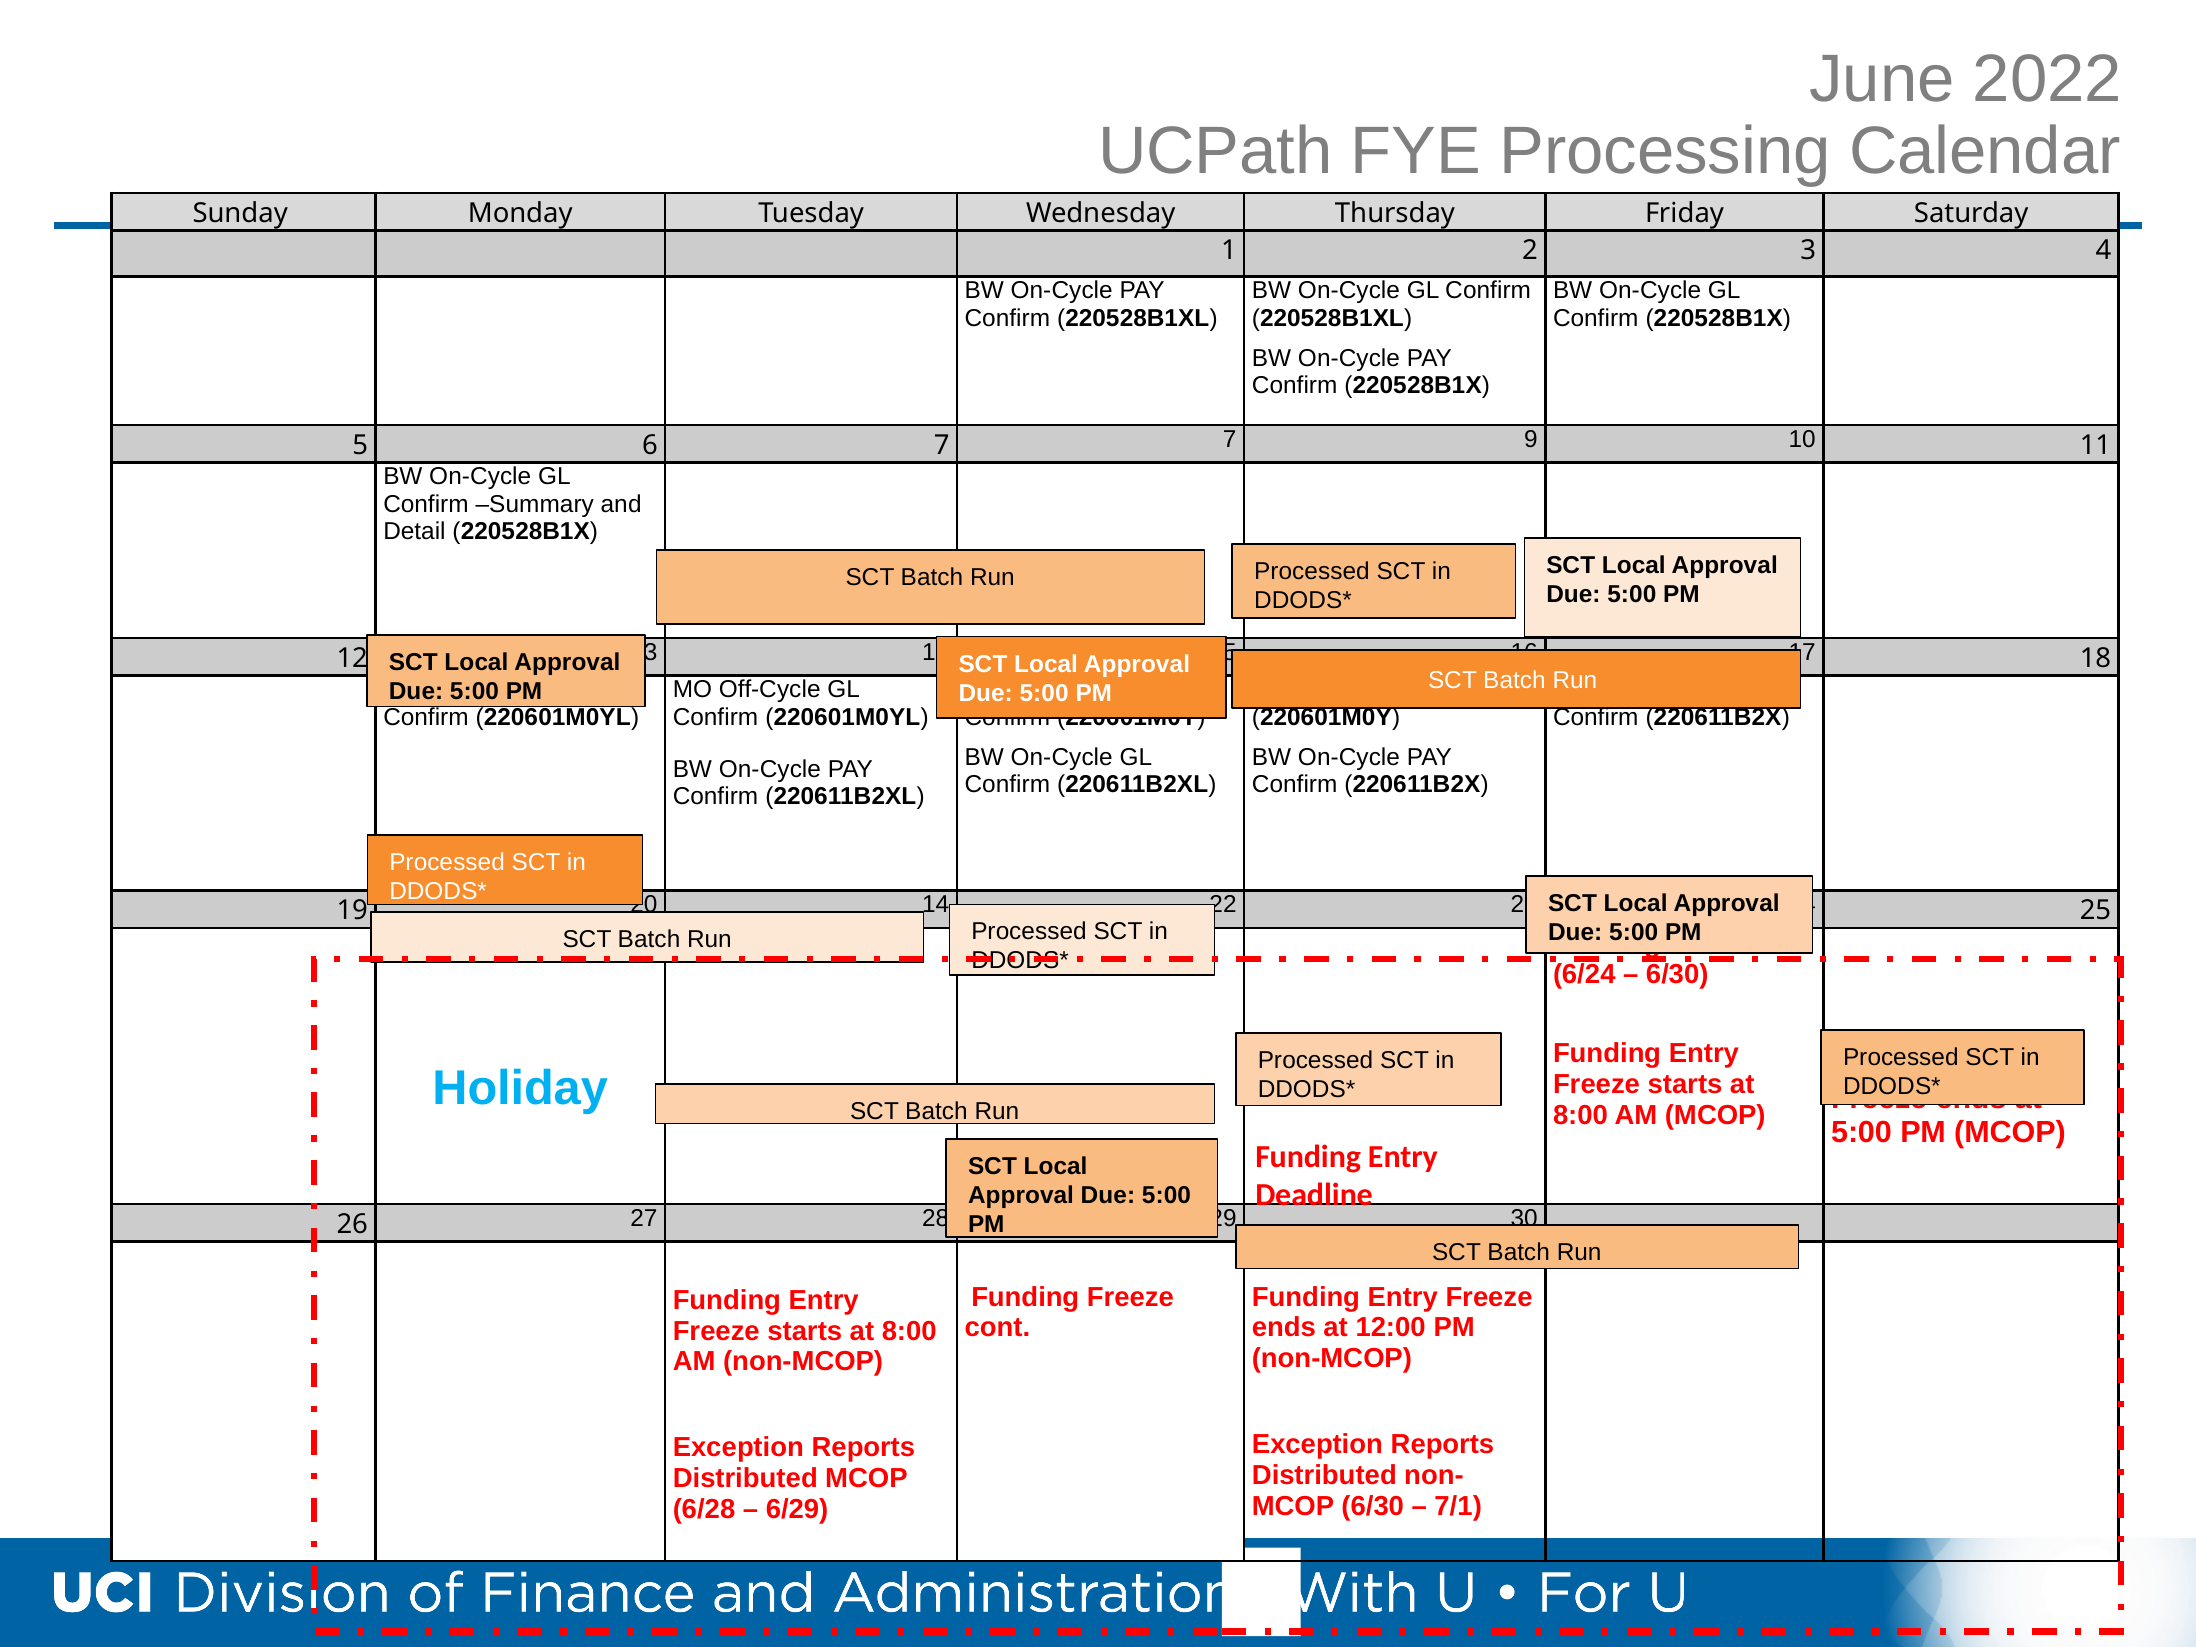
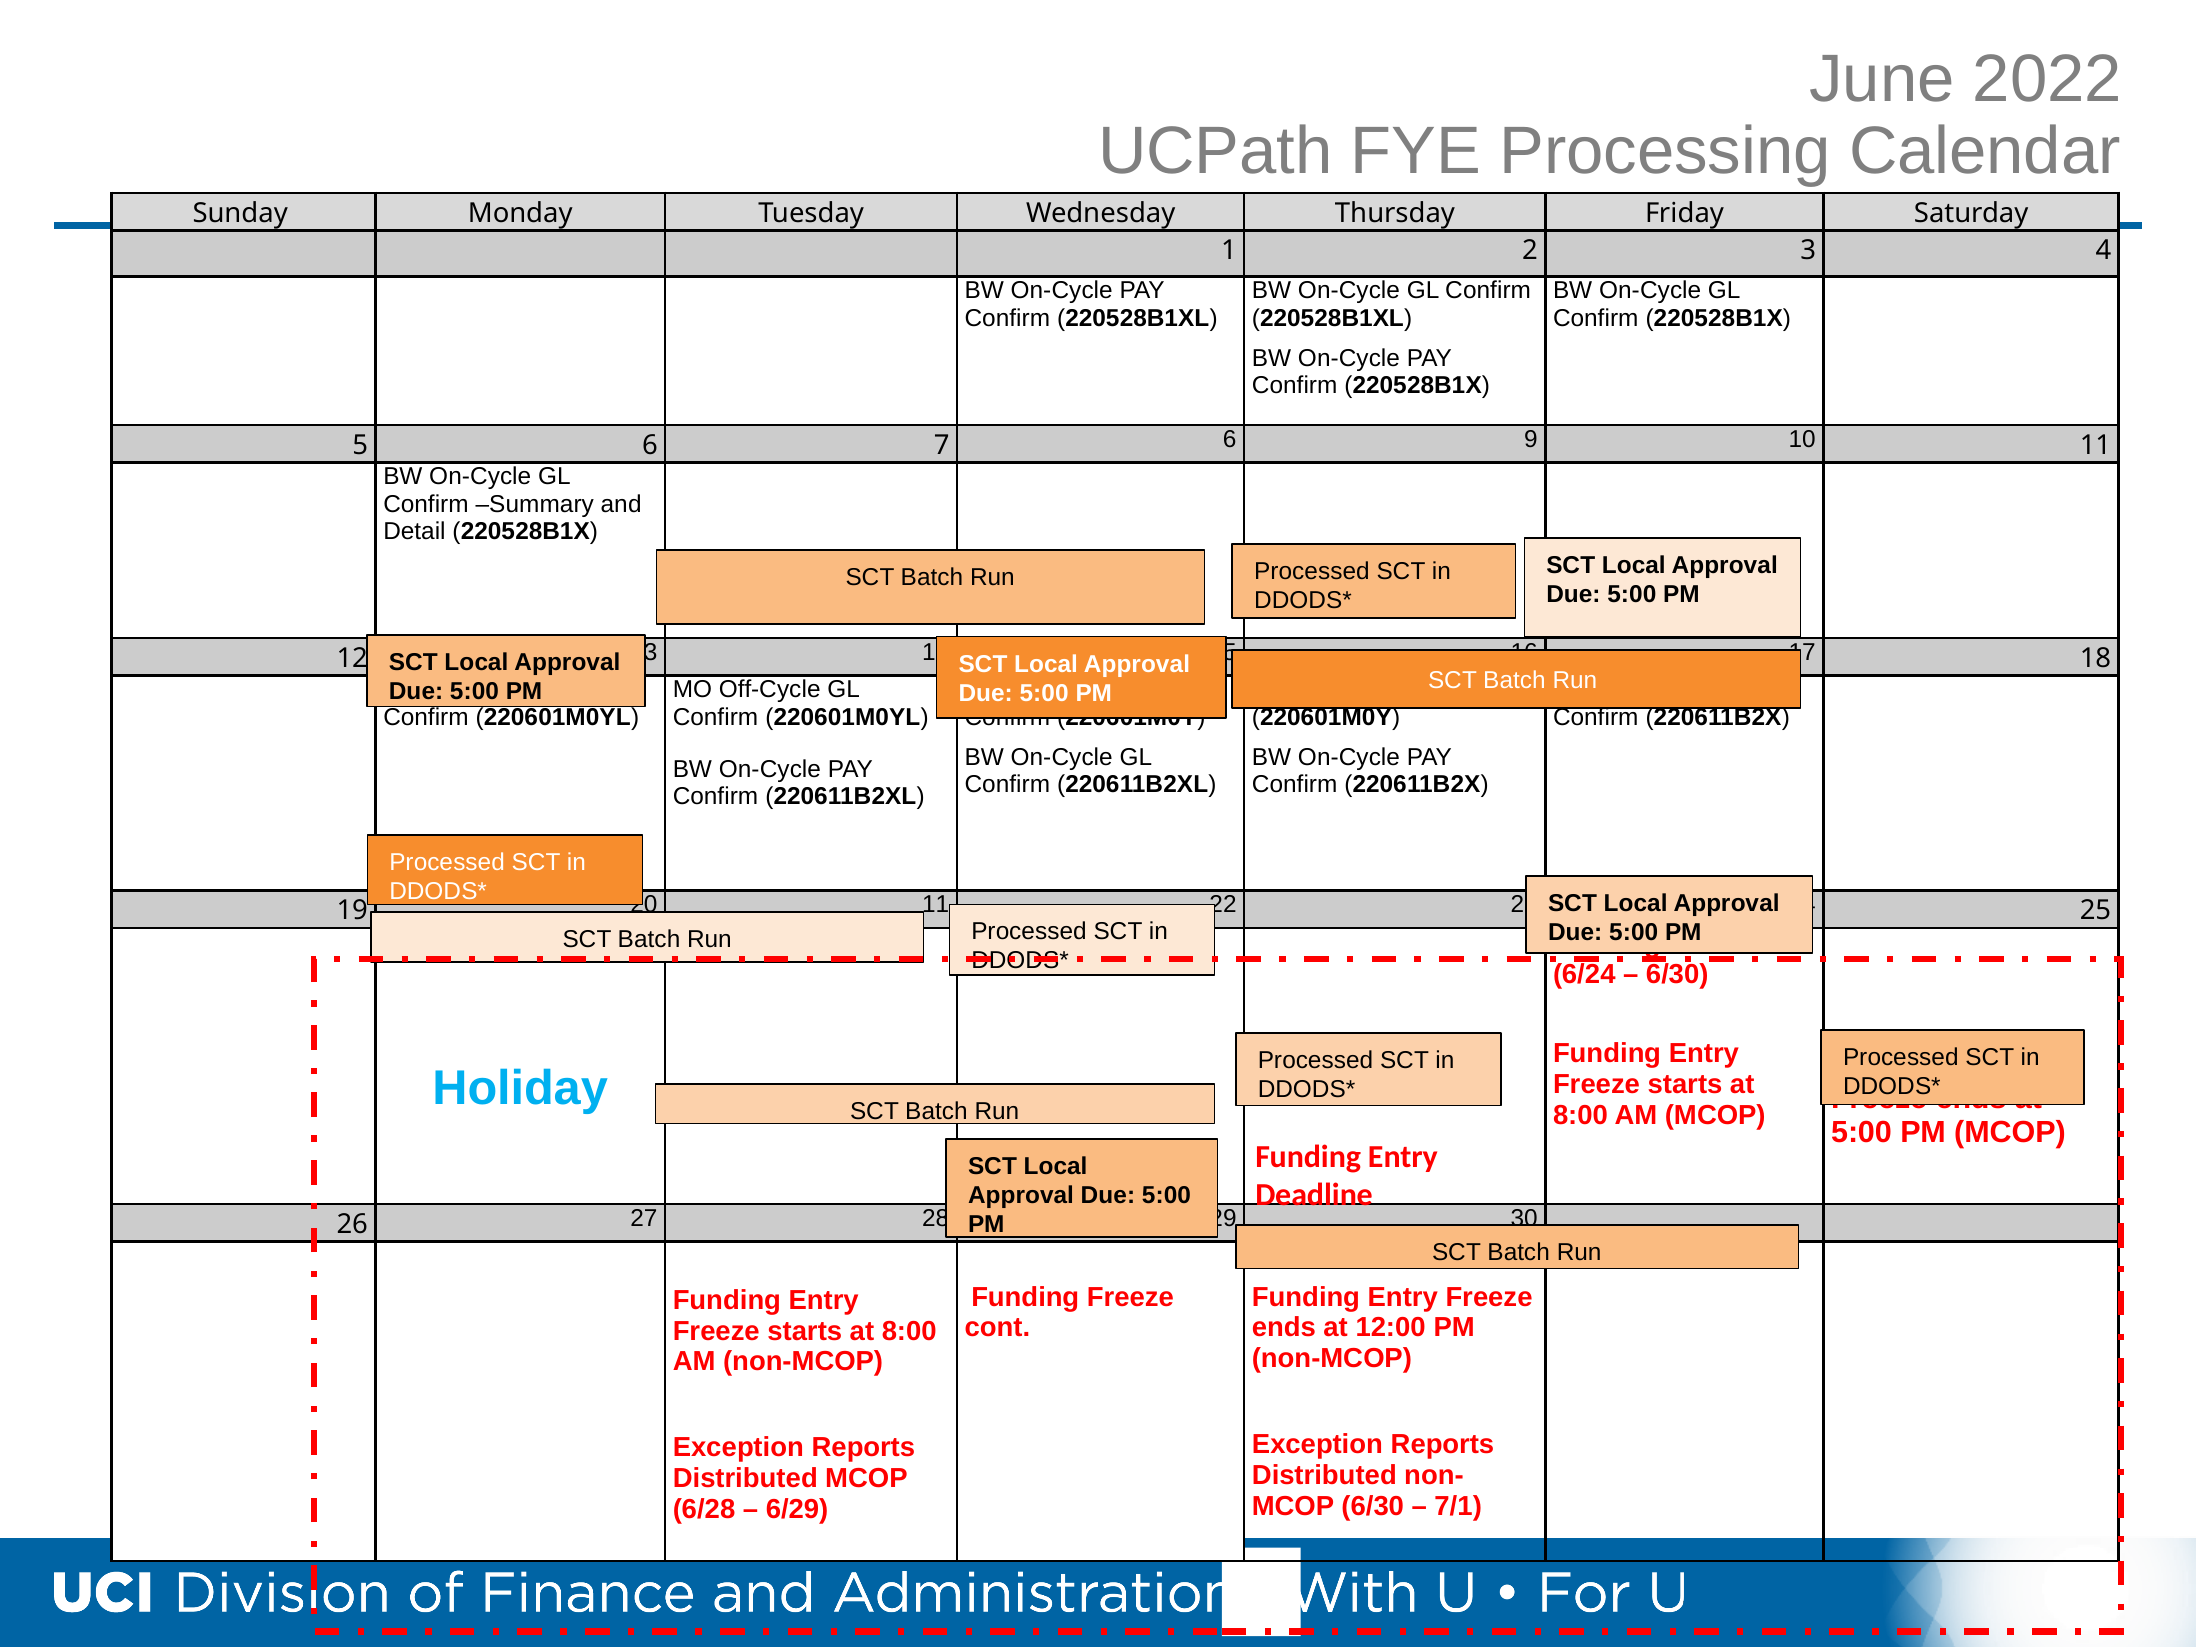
7 7: 7 -> 6
14 at (936, 905): 14 -> 11
